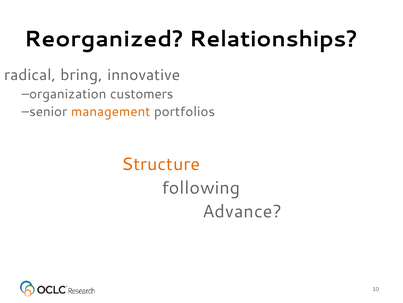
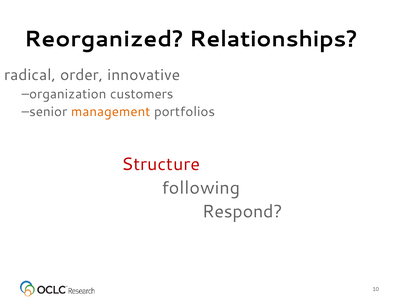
bring: bring -> order
Structure colour: orange -> red
Advance: Advance -> Respond
